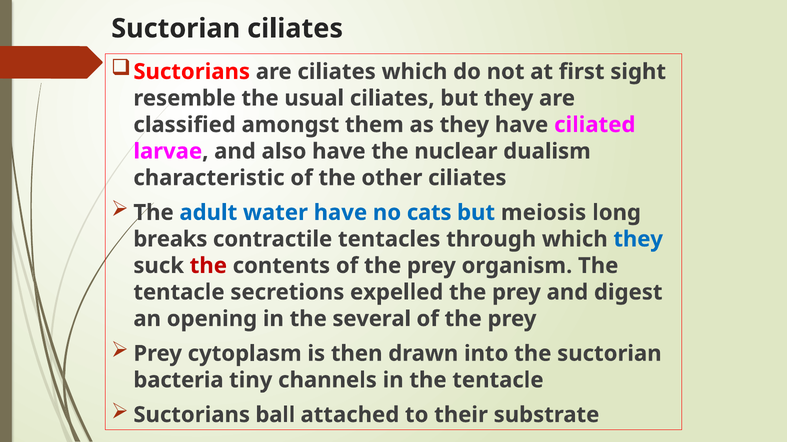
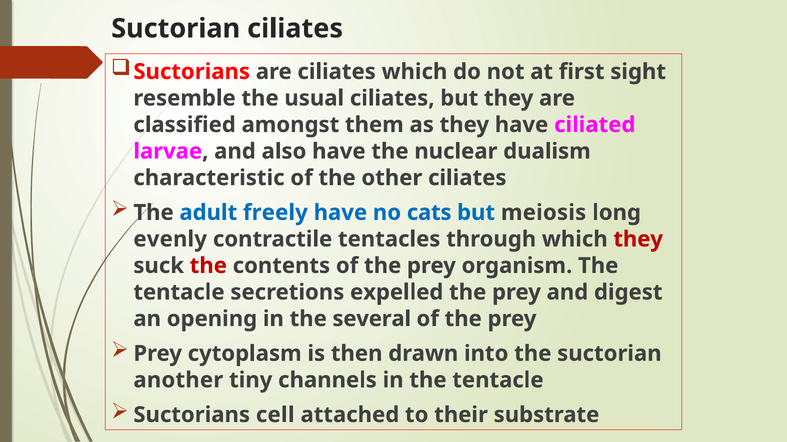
water: water -> freely
breaks: breaks -> evenly
they at (638, 240) colour: blue -> red
bacteria: bacteria -> another
ball: ball -> cell
